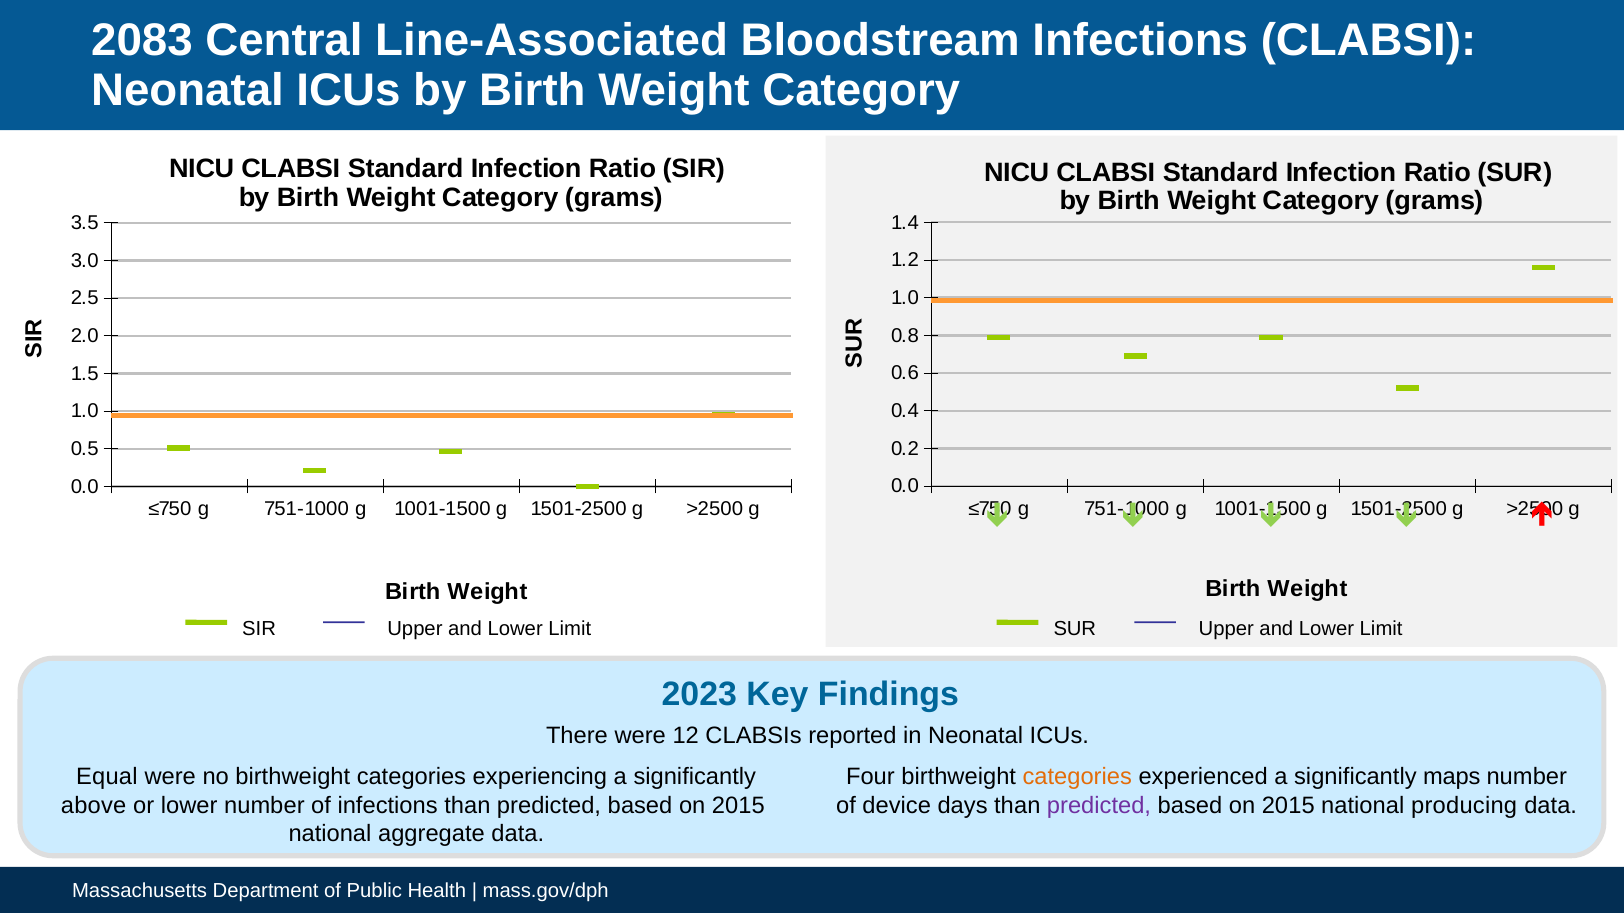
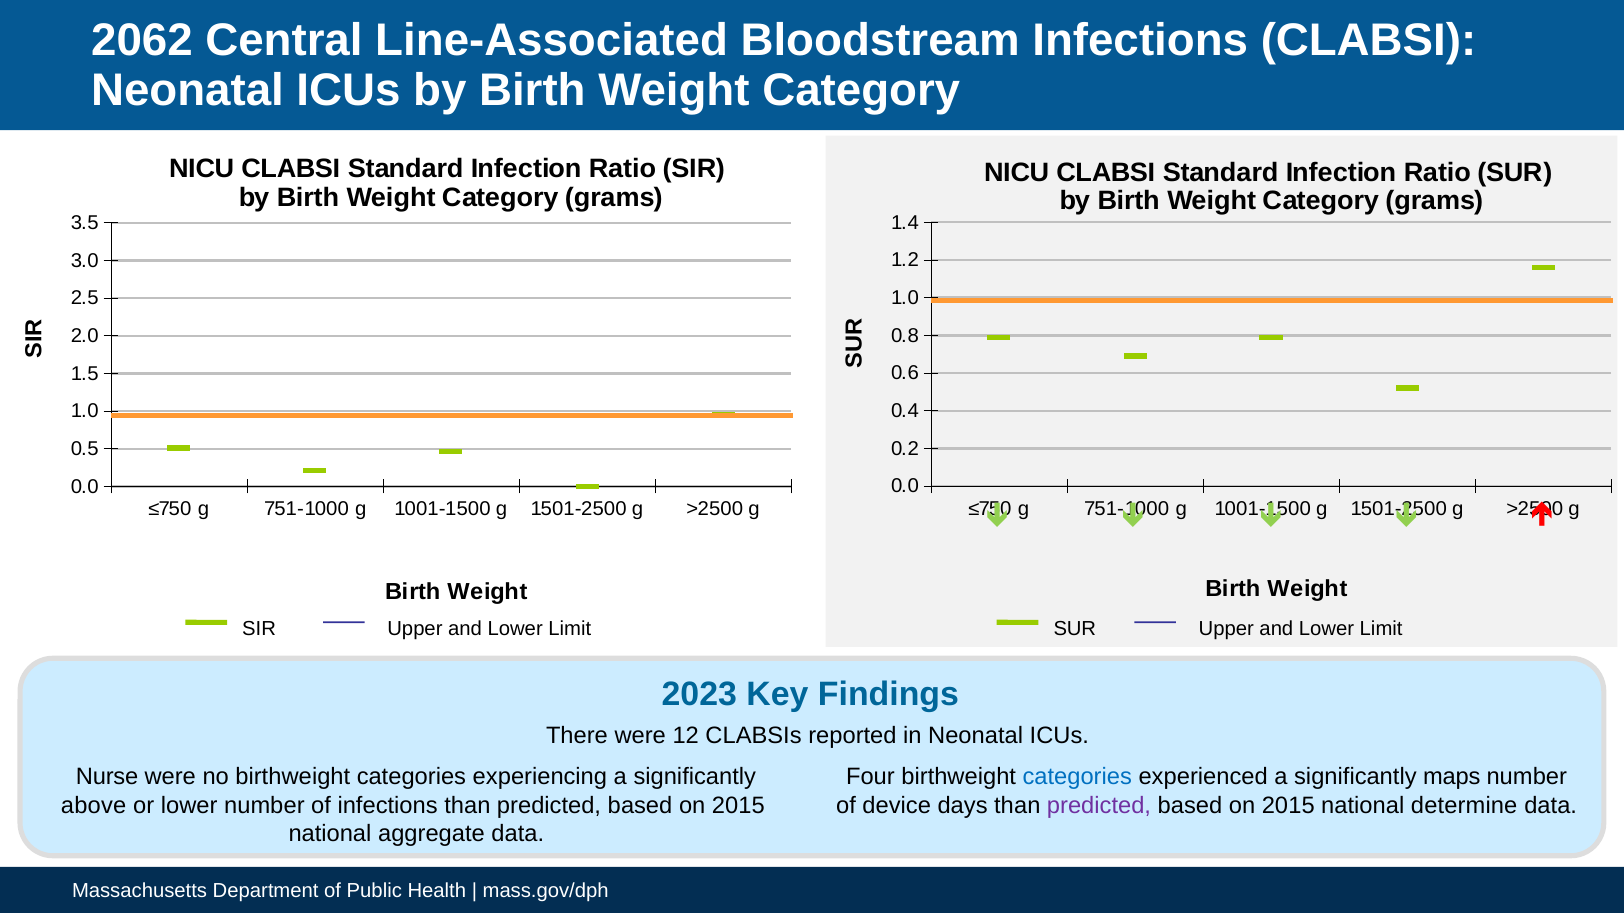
2083: 2083 -> 2062
Equal: Equal -> Nurse
categories at (1077, 777) colour: orange -> blue
producing: producing -> determine
